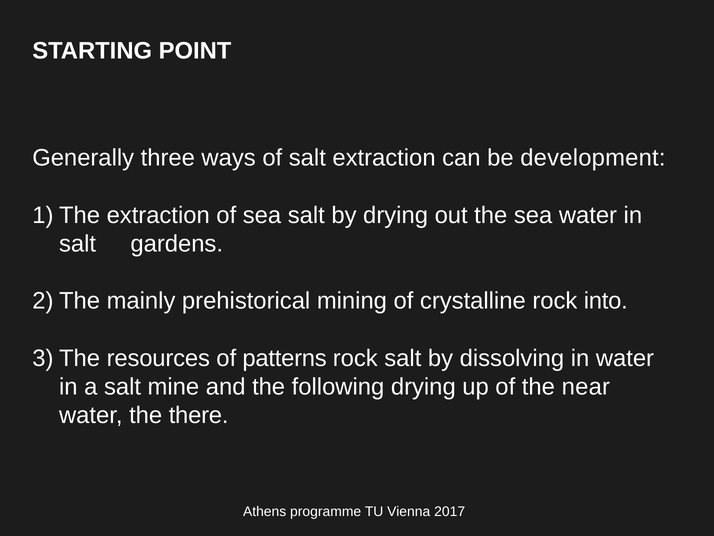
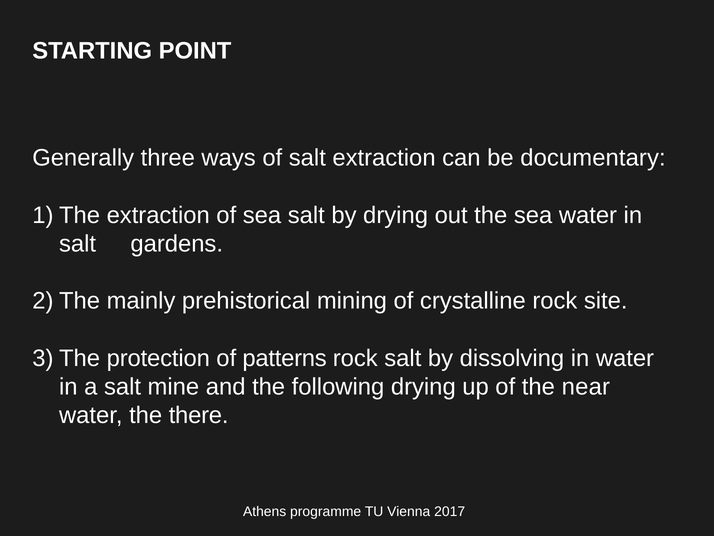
development: development -> documentary
into: into -> site
resources: resources -> protection
